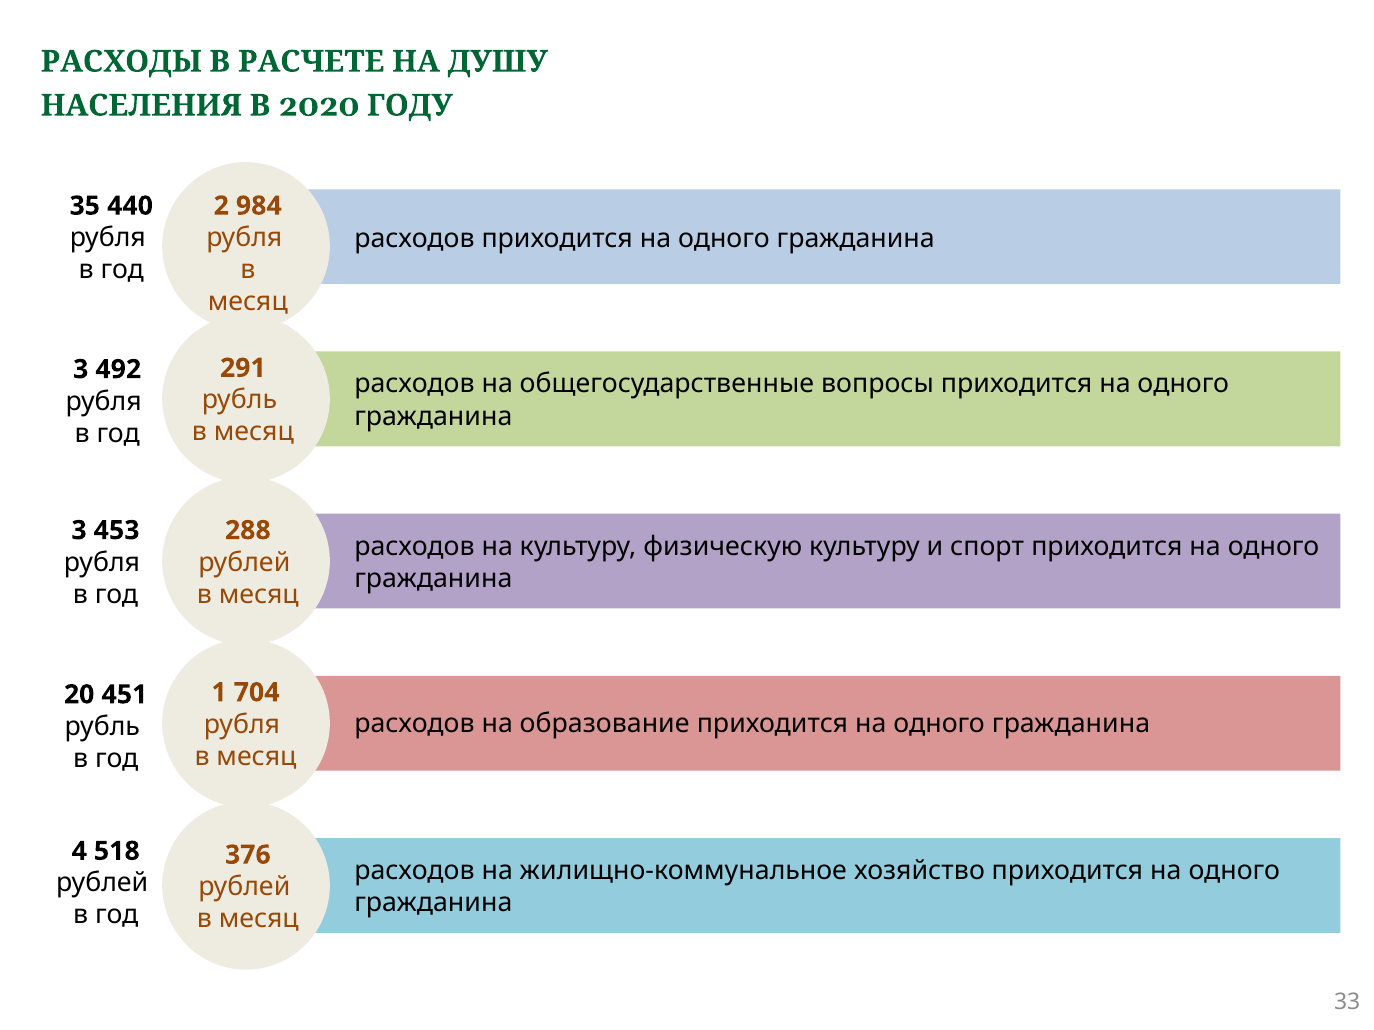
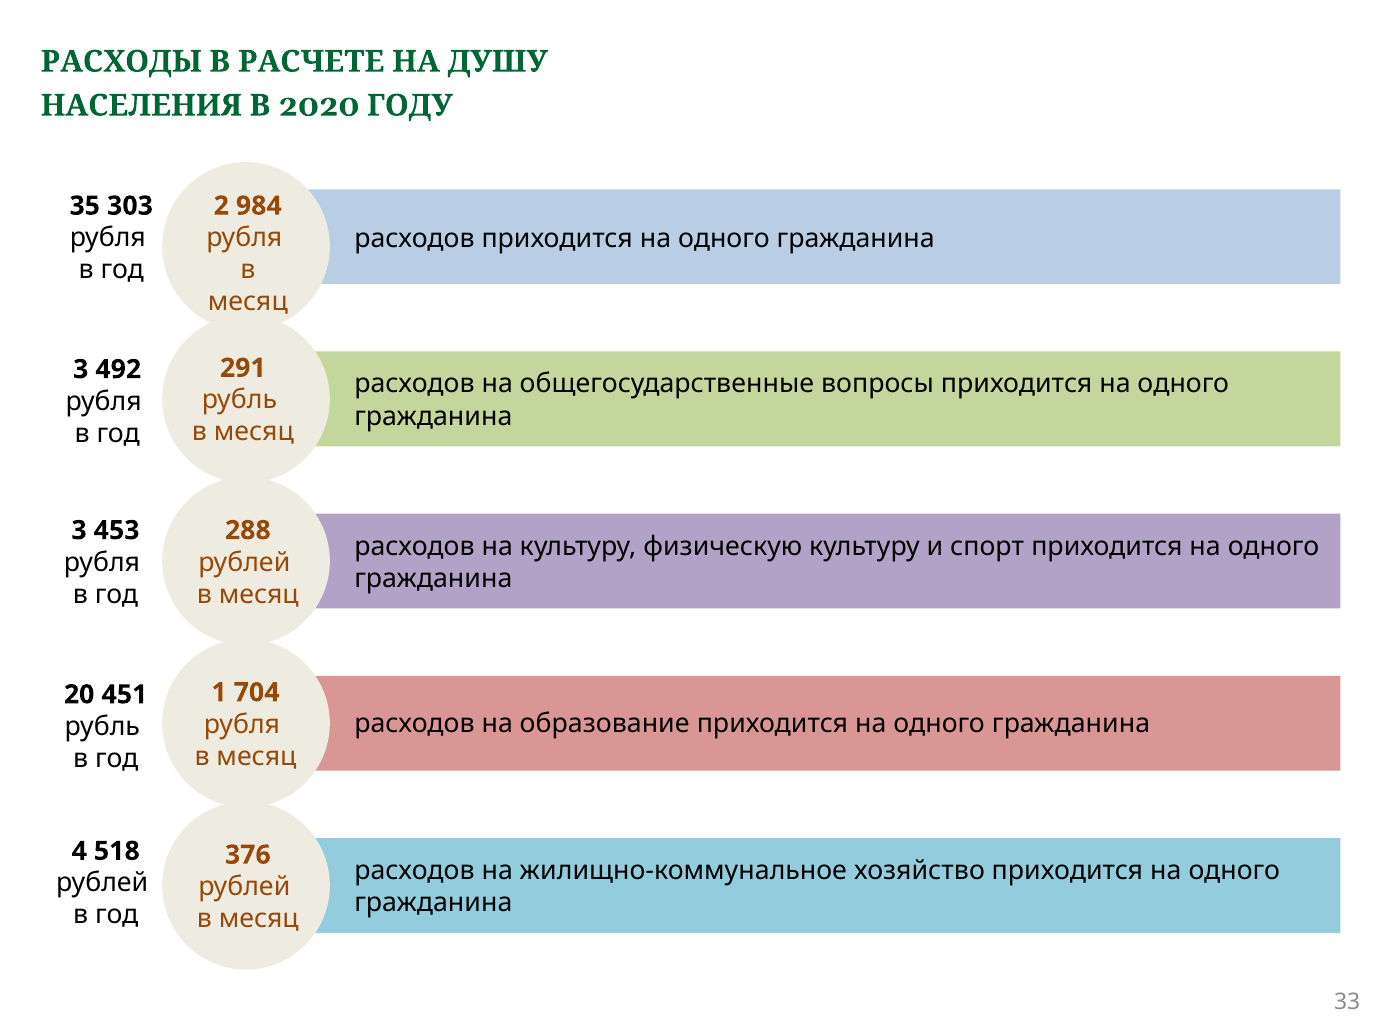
440: 440 -> 303
